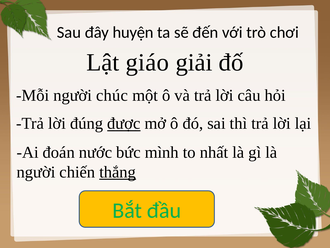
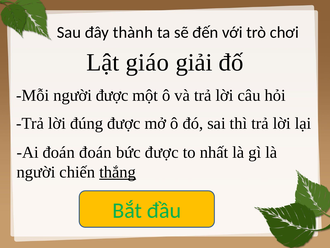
huyện: huyện -> thành
người chúc: chúc -> được
được at (124, 123) underline: present -> none
đoán nước: nước -> đoán
bức mình: mình -> được
